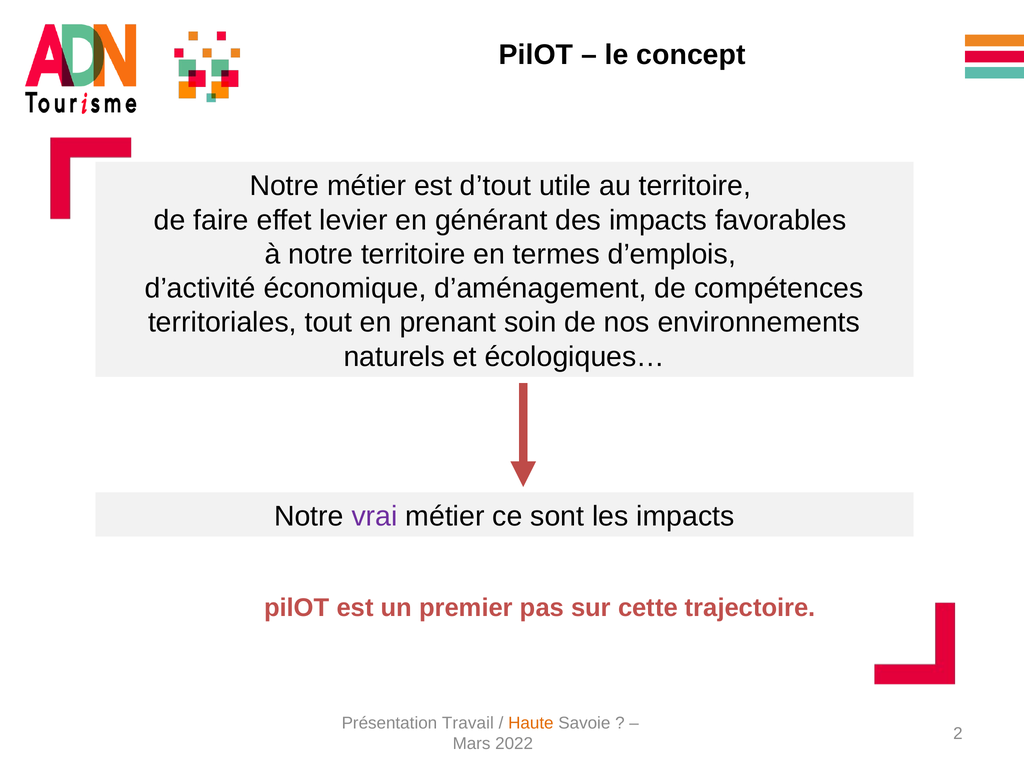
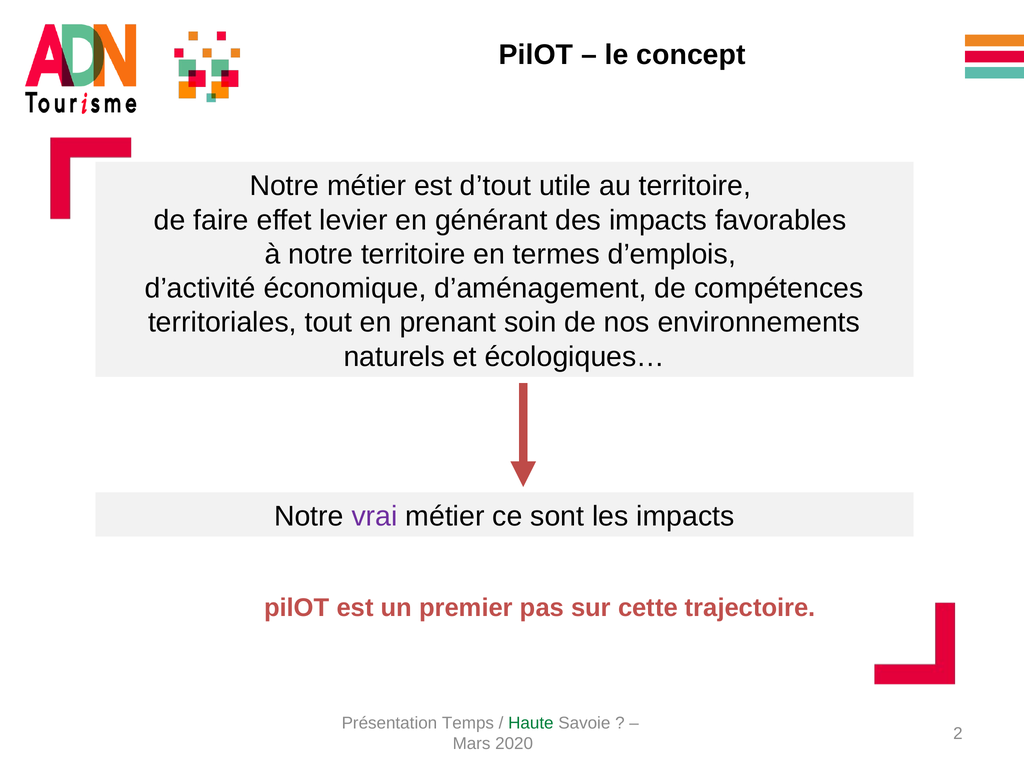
Travail: Travail -> Temps
Haute colour: orange -> green
2022: 2022 -> 2020
